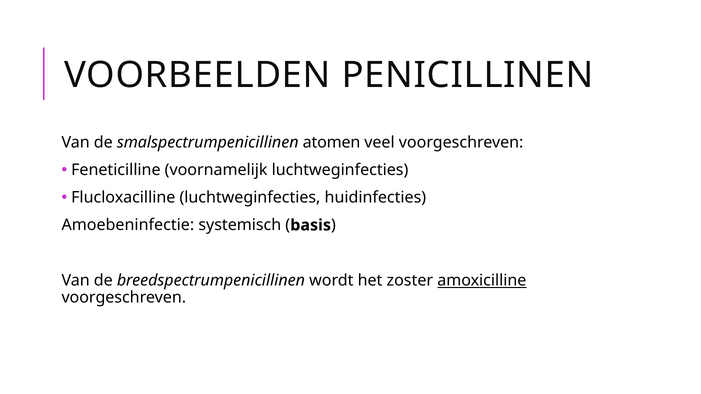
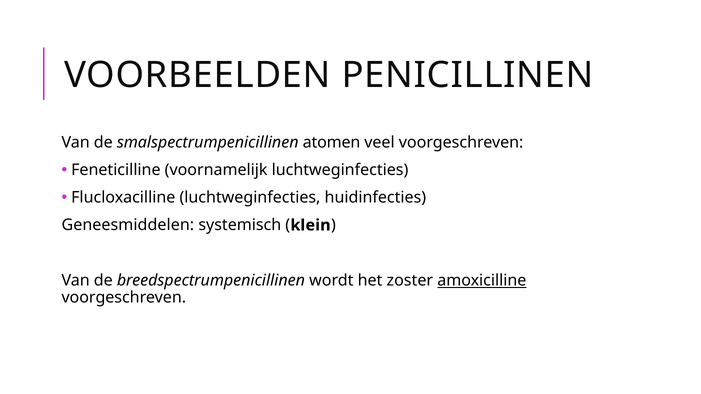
Amoebeninfectie: Amoebeninfectie -> Geneesmiddelen
basis: basis -> klein
